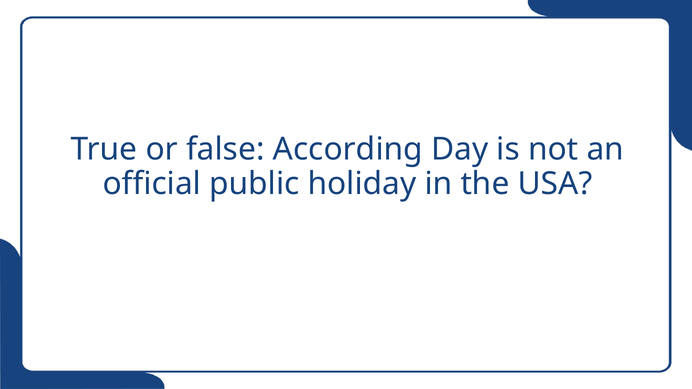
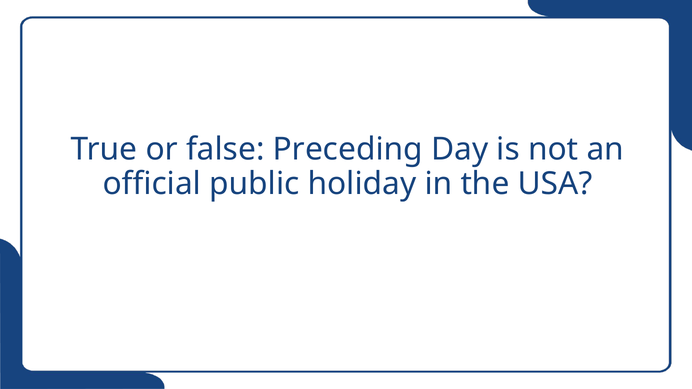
According: According -> Preceding
